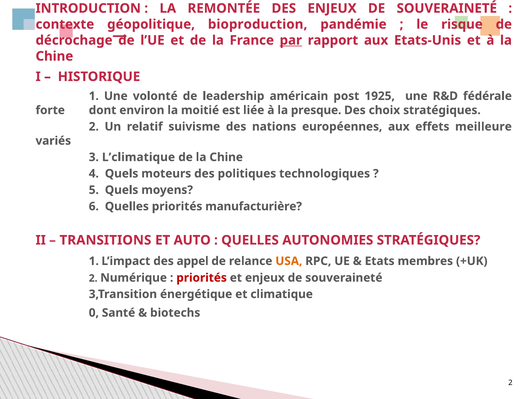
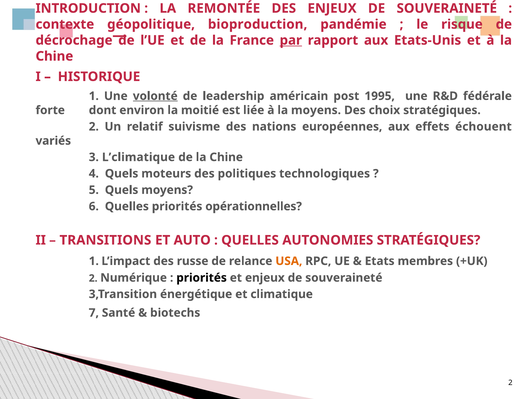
volonté underline: none -> present
1925: 1925 -> 1995
la presque: presque -> moyens
meilleure: meilleure -> échouent
manufacturière: manufacturière -> opérationnelles
appel: appel -> russe
priorités at (202, 278) colour: red -> black
0: 0 -> 7
